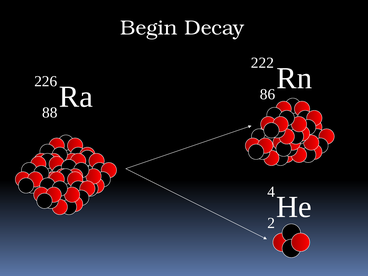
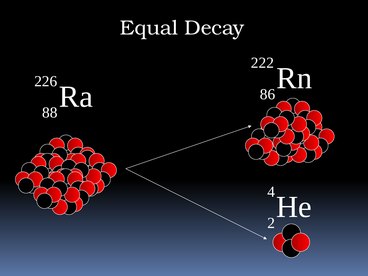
Begin: Begin -> Equal
